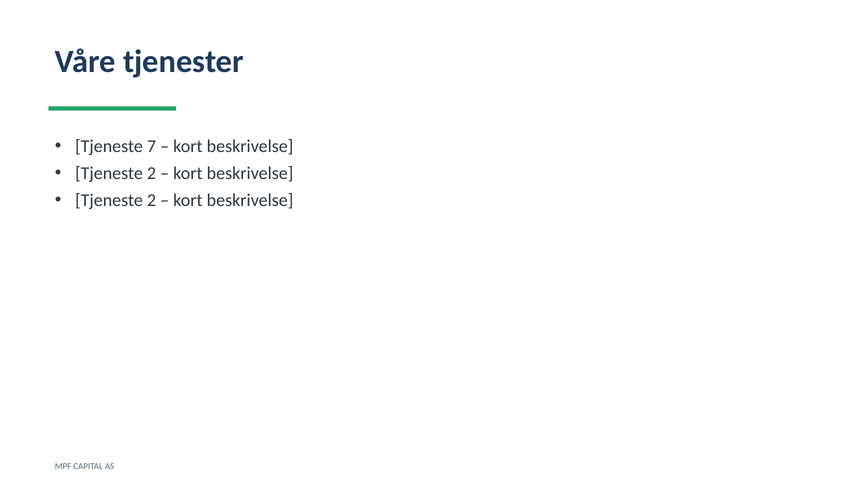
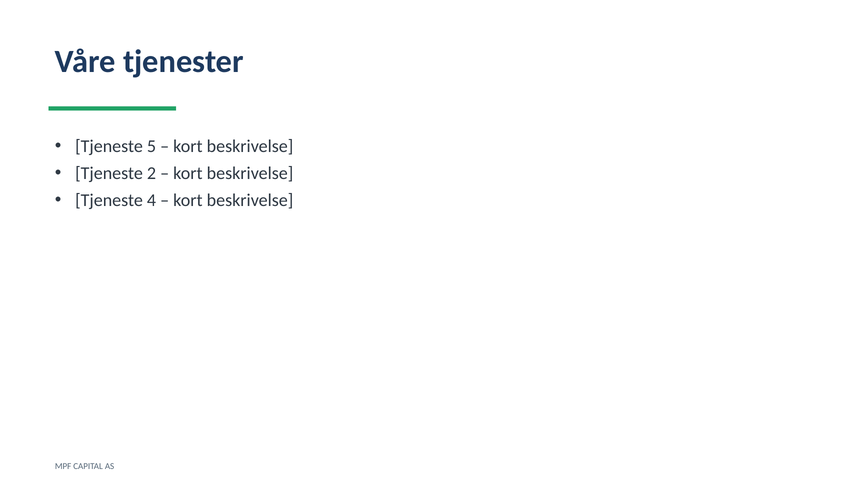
7: 7 -> 5
2 at (151, 200): 2 -> 4
